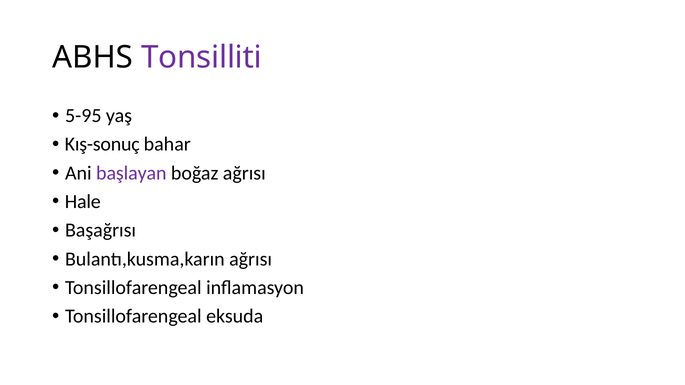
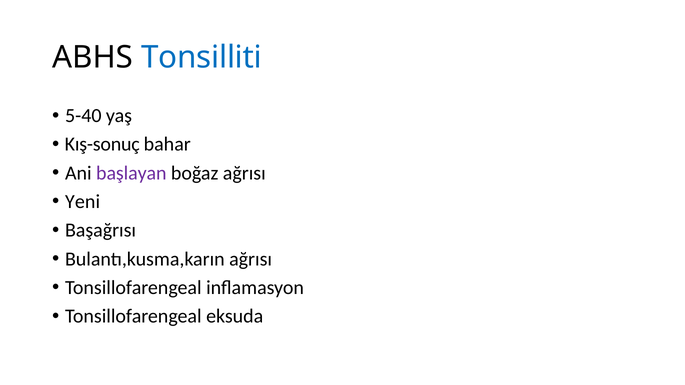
Tonsilliti colour: purple -> blue
5-95: 5-95 -> 5-40
Hale: Hale -> Yeni
